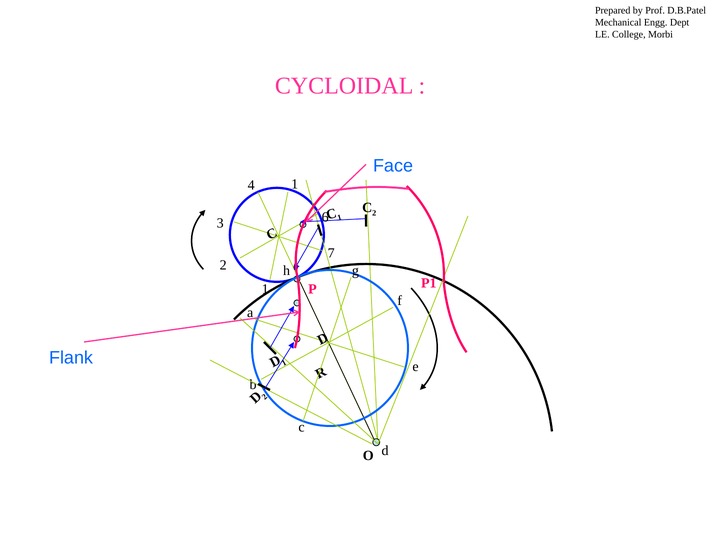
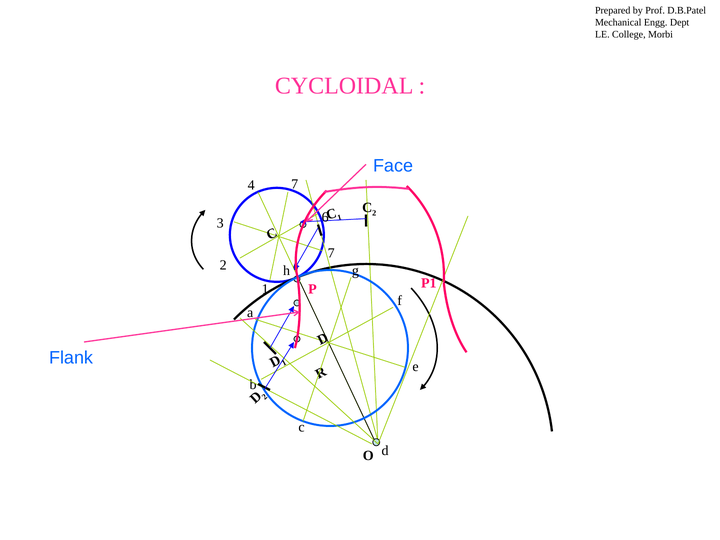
4 1: 1 -> 7
